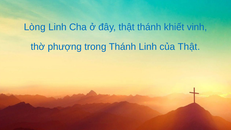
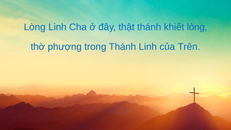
khiết vinh: vinh -> lòng
của Thật: Thật -> Trên
